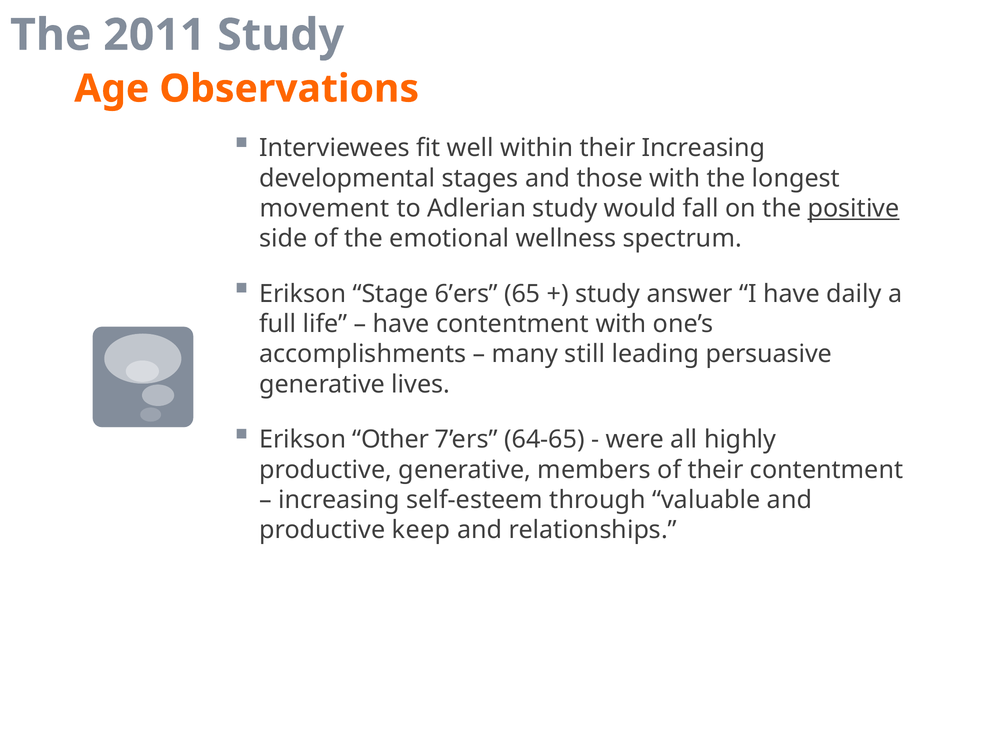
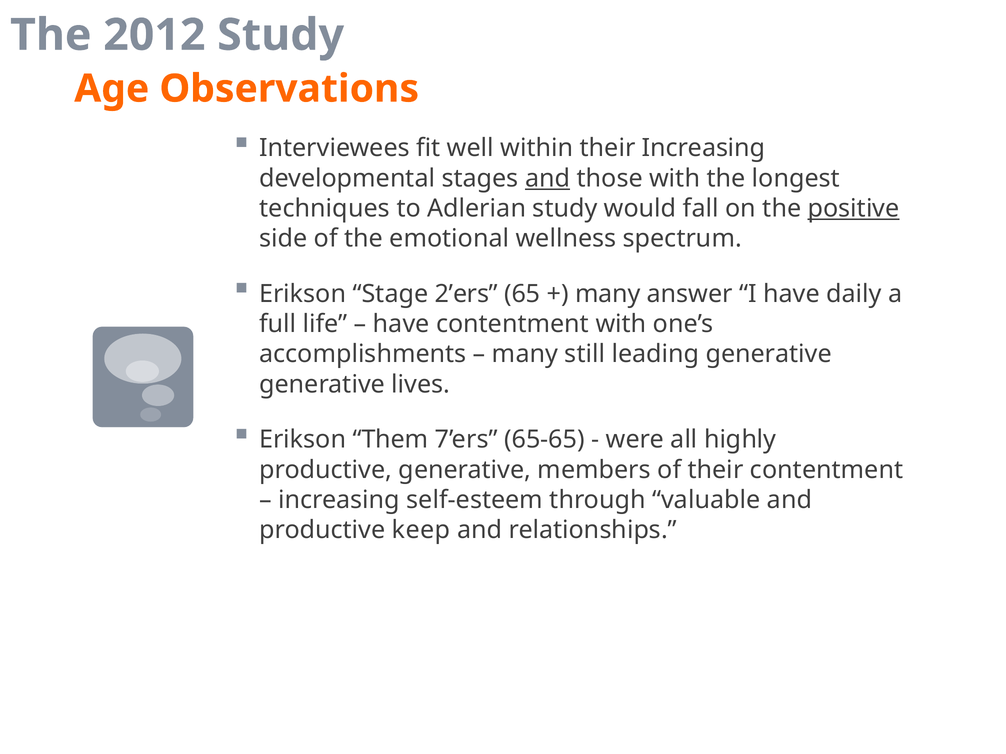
2011: 2011 -> 2012
and at (548, 178) underline: none -> present
movement: movement -> techniques
6’ers: 6’ers -> 2’ers
study at (608, 294): study -> many
leading persuasive: persuasive -> generative
Other: Other -> Them
64-65: 64-65 -> 65-65
